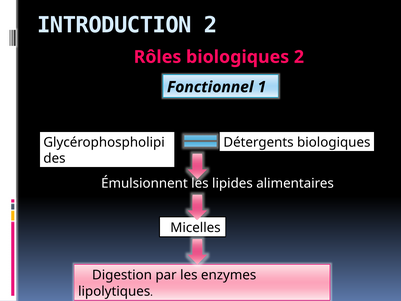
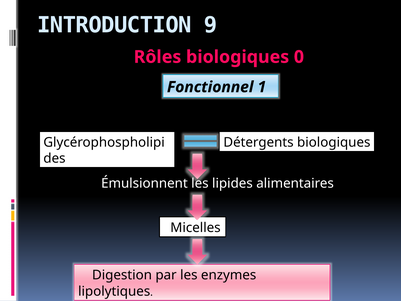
INTRODUCTION 2: 2 -> 9
biologiques 2: 2 -> 0
